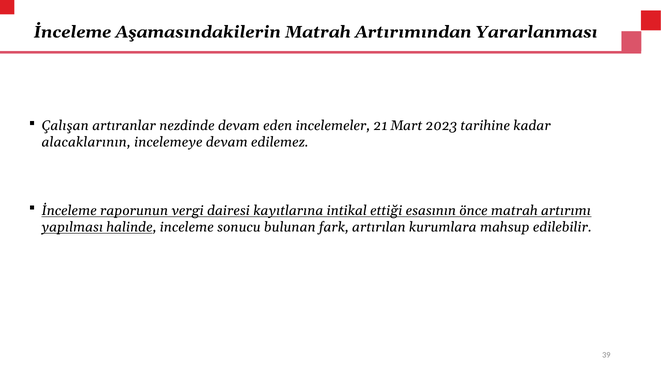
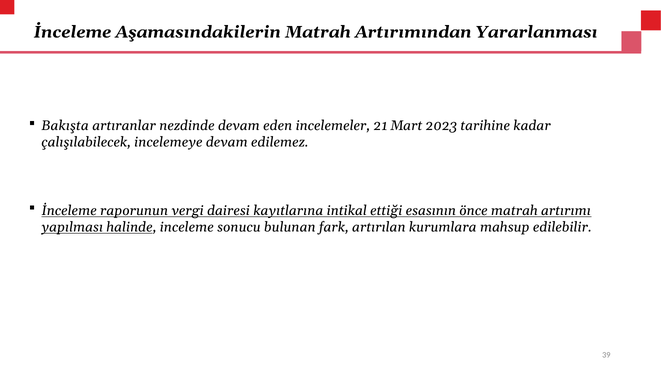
Çalışan: Çalışan -> Bakışta
alacaklarının: alacaklarının -> çalışılabilecek
